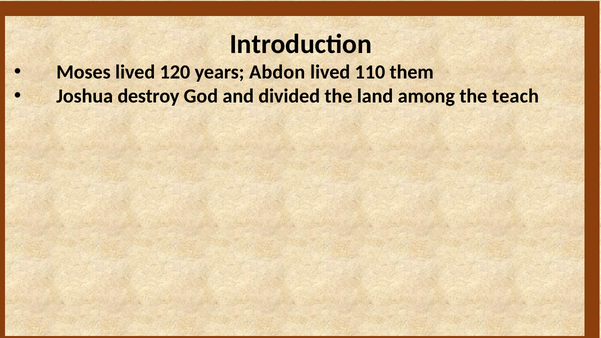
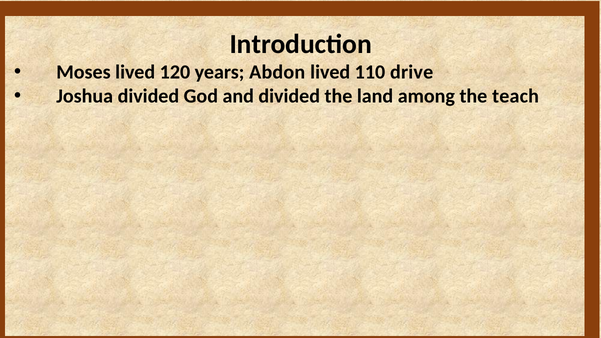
them: them -> drive
Joshua destroy: destroy -> divided
